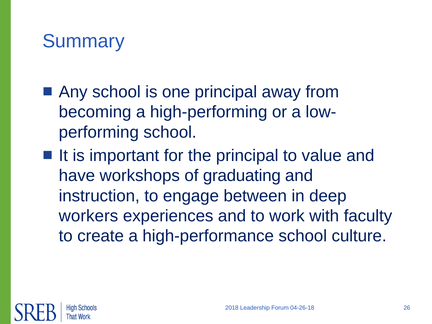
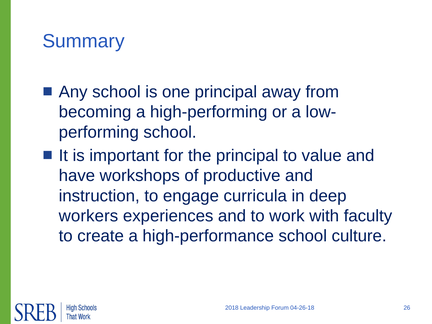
graduating: graduating -> productive
between: between -> curricula
